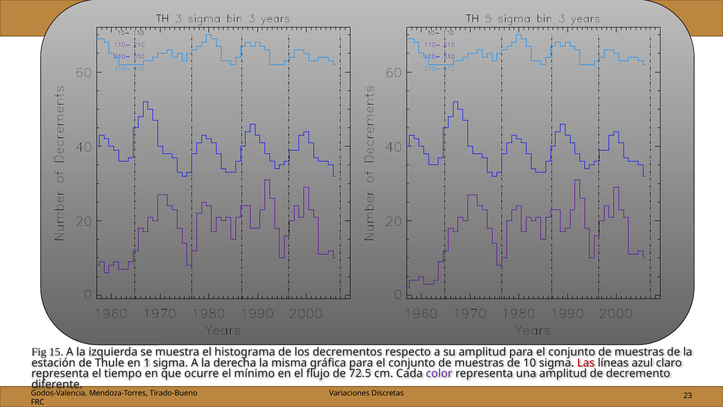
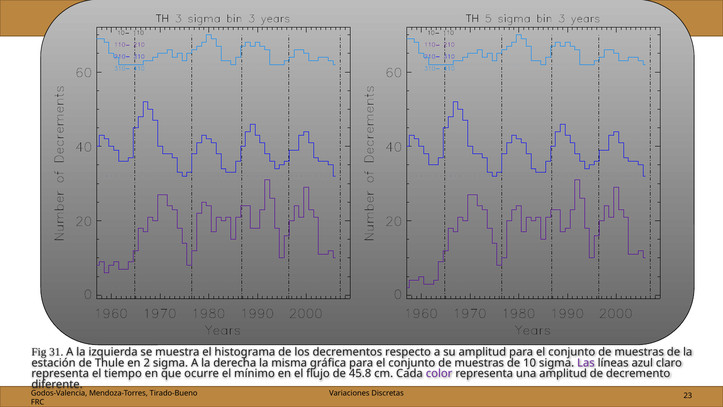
15: 15 -> 31
1: 1 -> 2
Las colour: red -> purple
72.5: 72.5 -> 45.8
